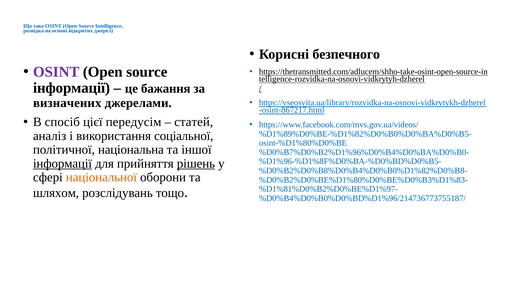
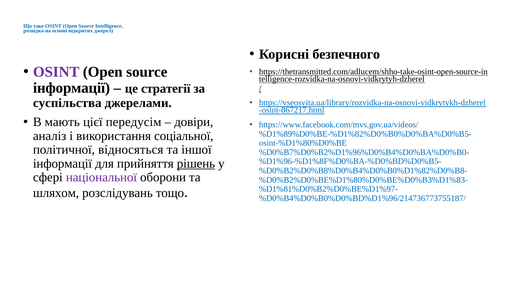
бажання: бажання -> стратегії
визначених: визначених -> суспільства
спосіб: спосіб -> мають
статей: статей -> довіри
національна: національна -> відносяться
інформації at (62, 164) underline: present -> none
національної colour: orange -> purple
